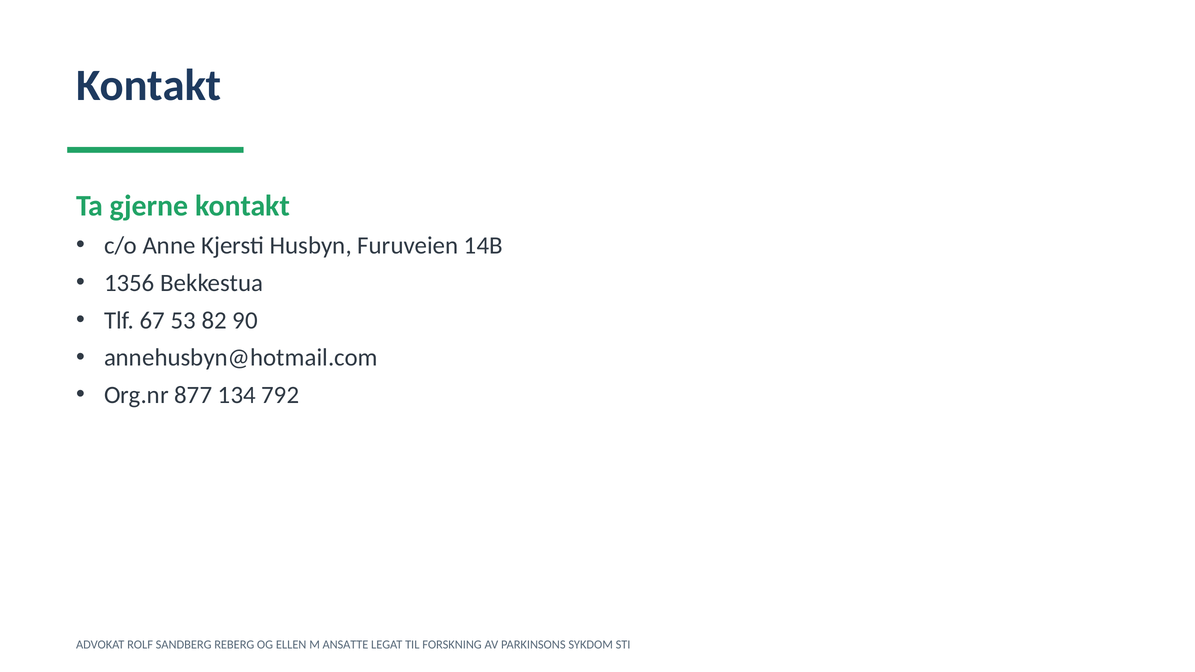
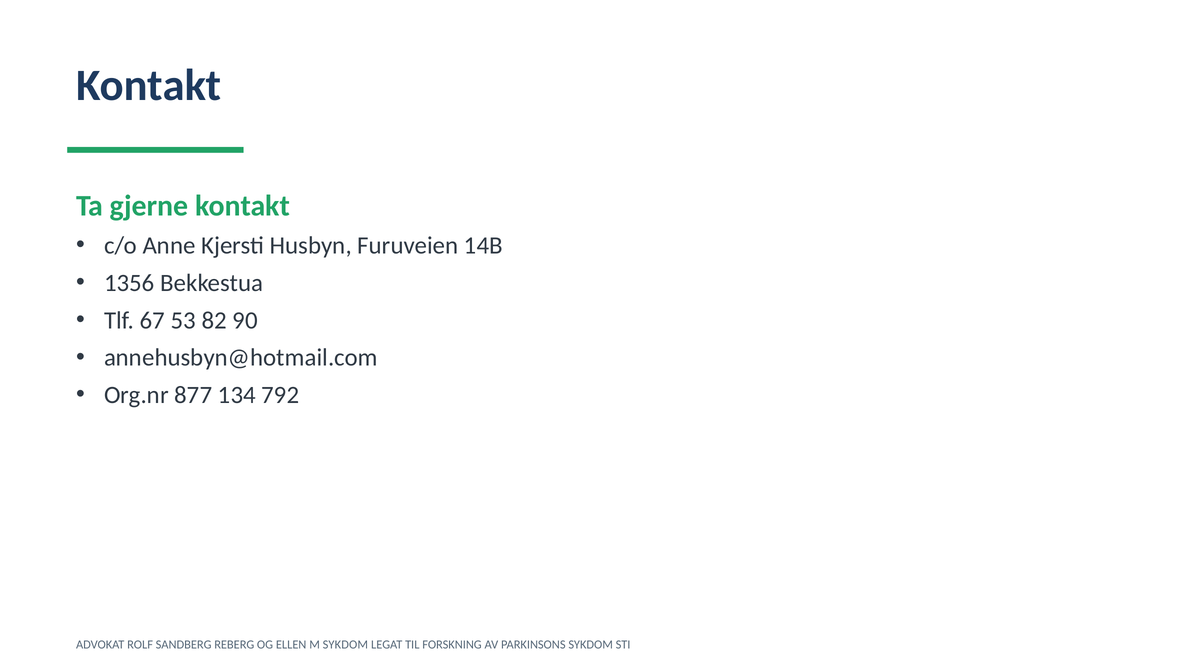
M ANSATTE: ANSATTE -> SYKDOM
